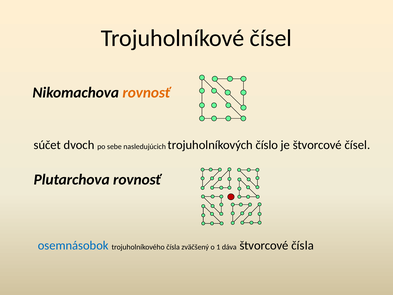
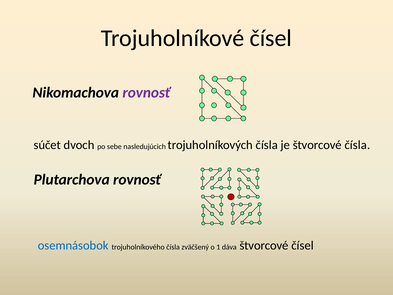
rovnosť at (146, 93) colour: orange -> purple
trojuholníkových číslo: číslo -> čísla
štvorcové čísel: čísel -> čísla
štvorcové čísla: čísla -> čísel
